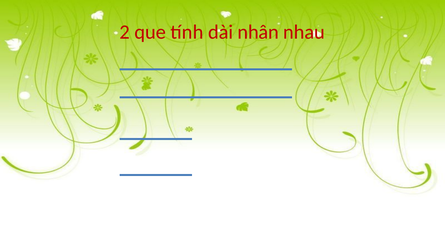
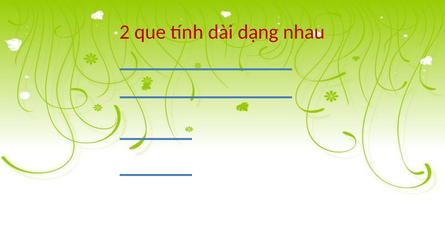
nhân: nhân -> dạng
